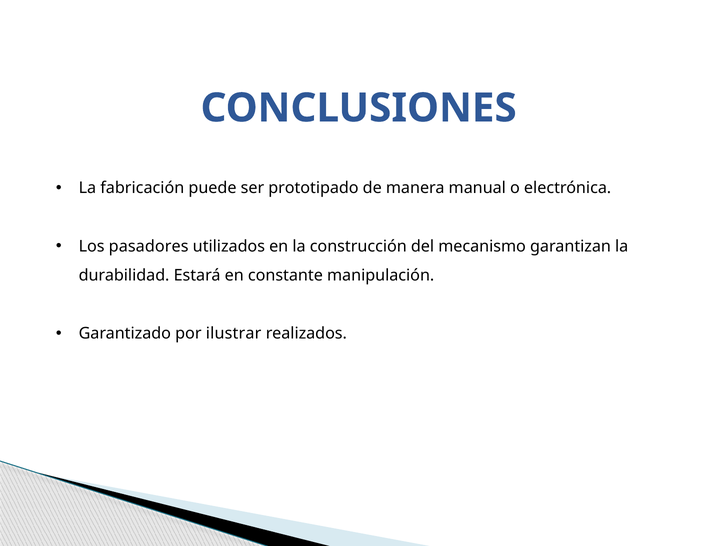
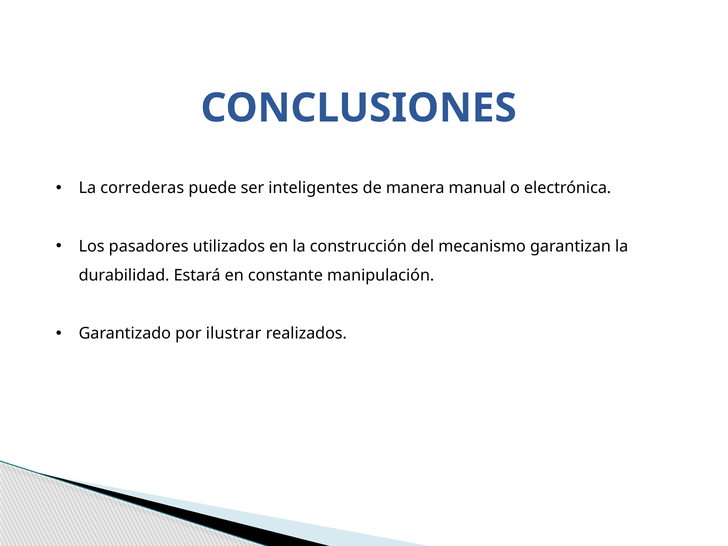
fabricación: fabricación -> correderas
prototipado: prototipado -> inteligentes
